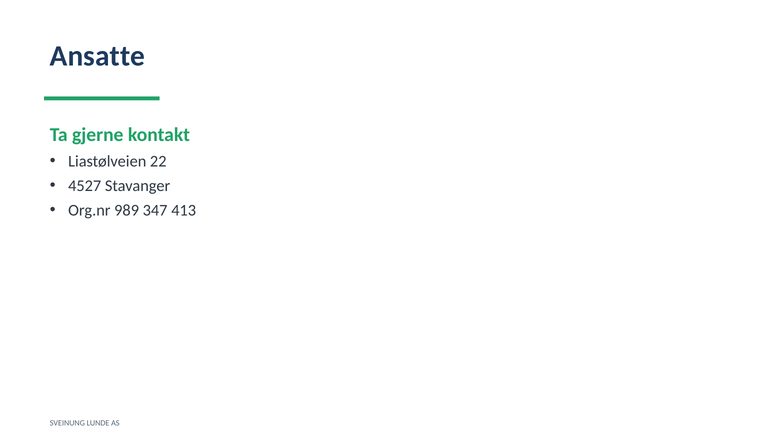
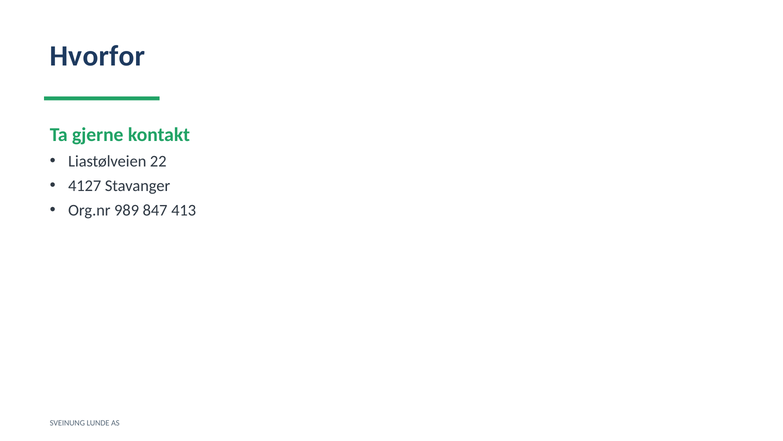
Ansatte: Ansatte -> Hvorfor
4527: 4527 -> 4127
347: 347 -> 847
